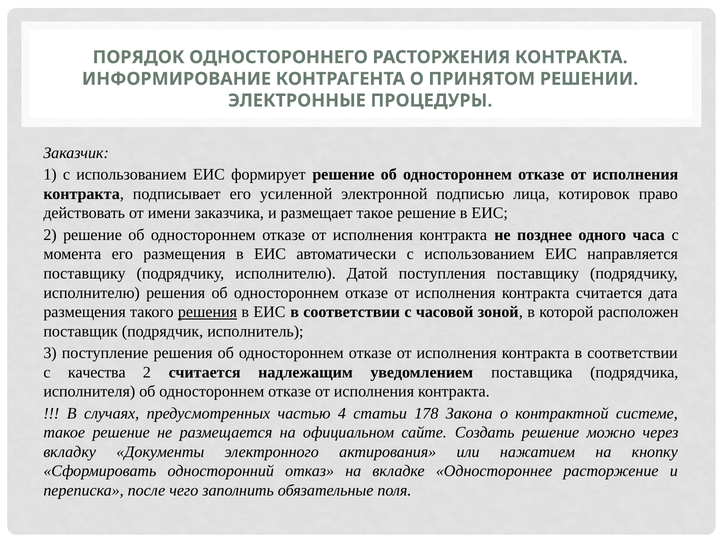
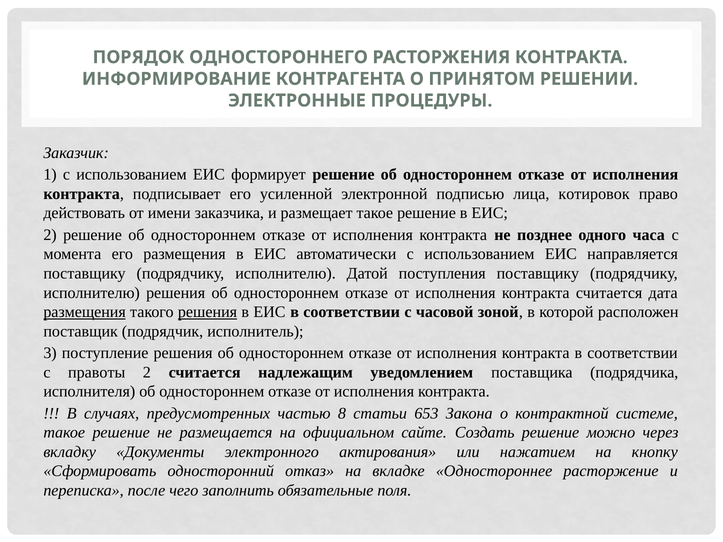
размещения at (85, 312) underline: none -> present
качества: качества -> правоты
4: 4 -> 8
178: 178 -> 653
